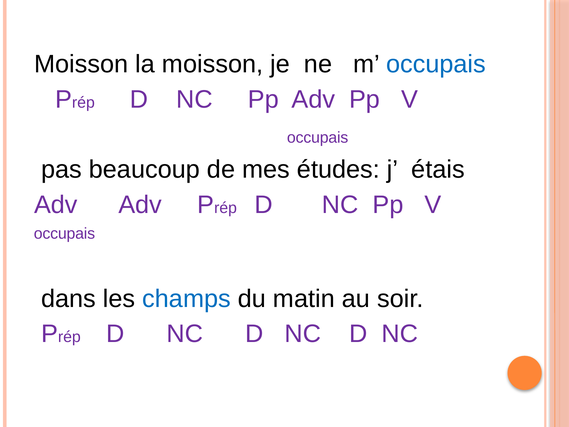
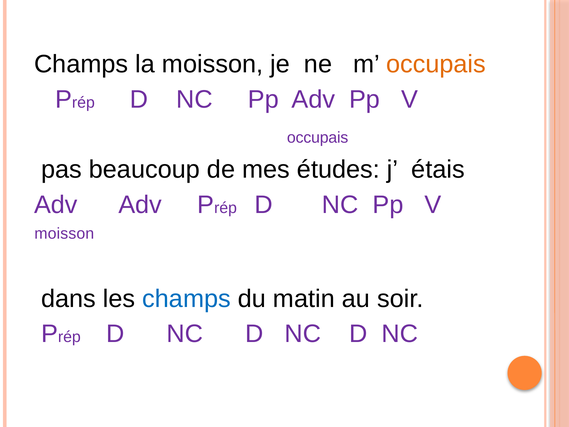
Moisson at (81, 64): Moisson -> Champs
occupais at (436, 64) colour: blue -> orange
occupais at (64, 233): occupais -> moisson
